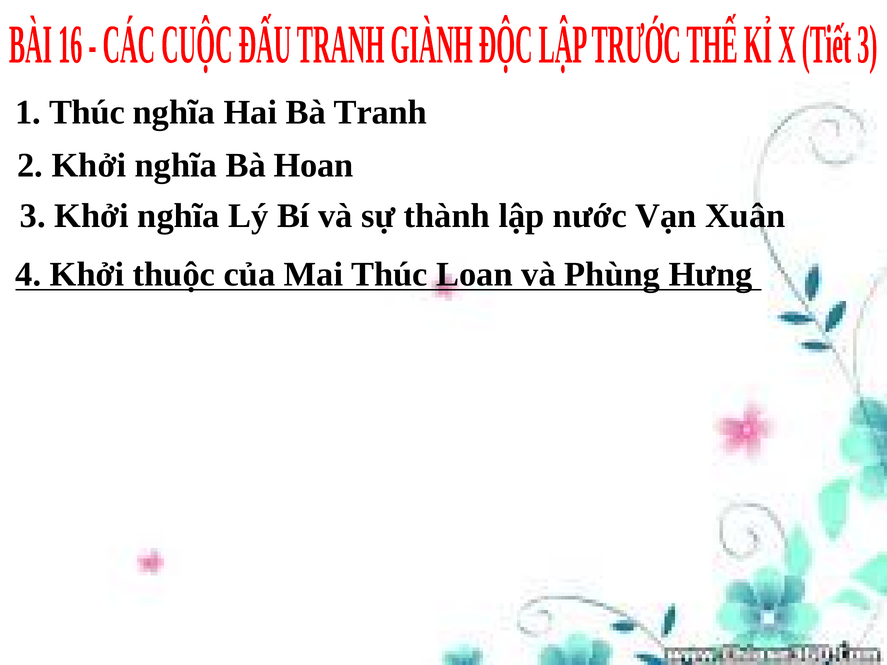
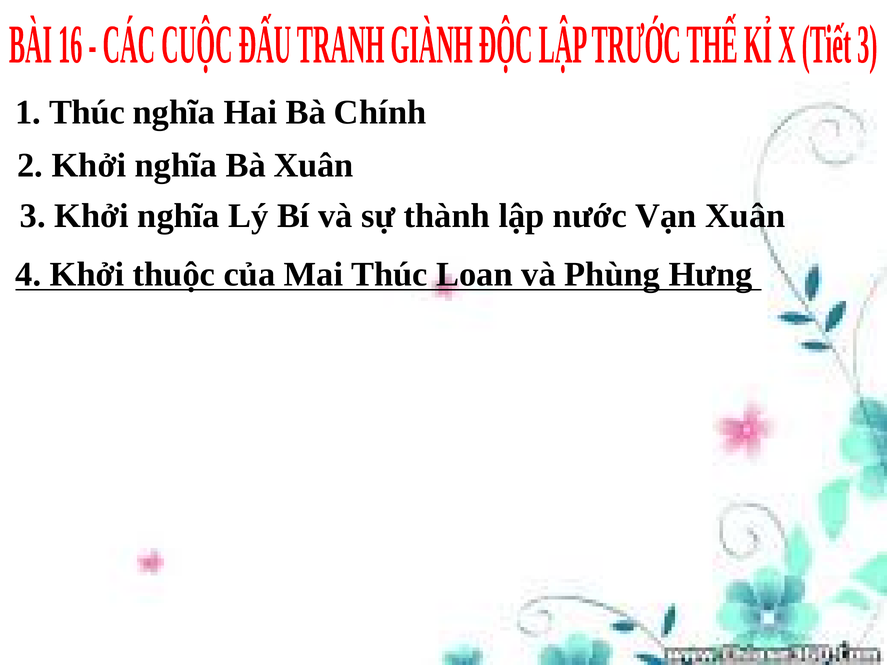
Tranh: Tranh -> Chính
Bà Hoan: Hoan -> Xuân
